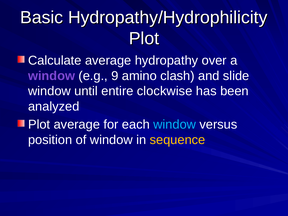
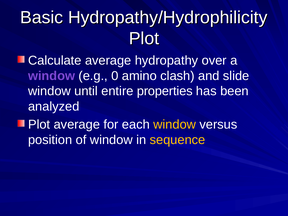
9: 9 -> 0
clockwise: clockwise -> properties
window at (175, 124) colour: light blue -> yellow
